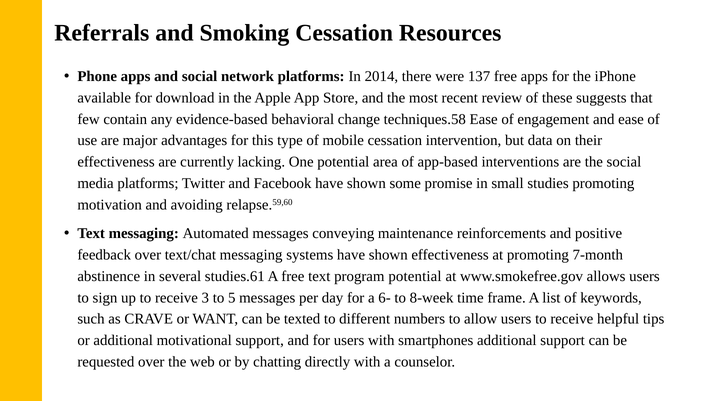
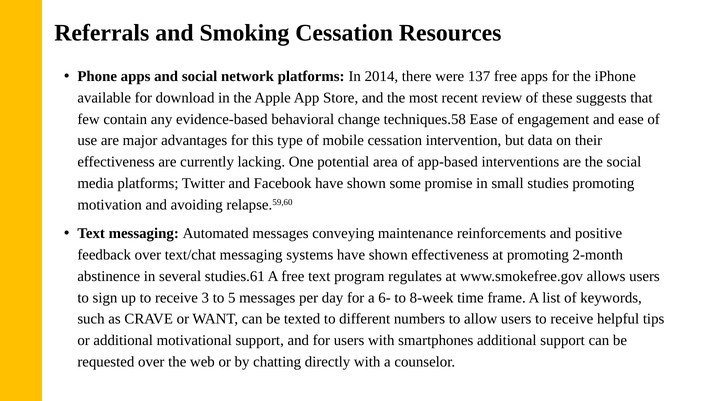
7-month: 7-month -> 2-month
program potential: potential -> regulates
